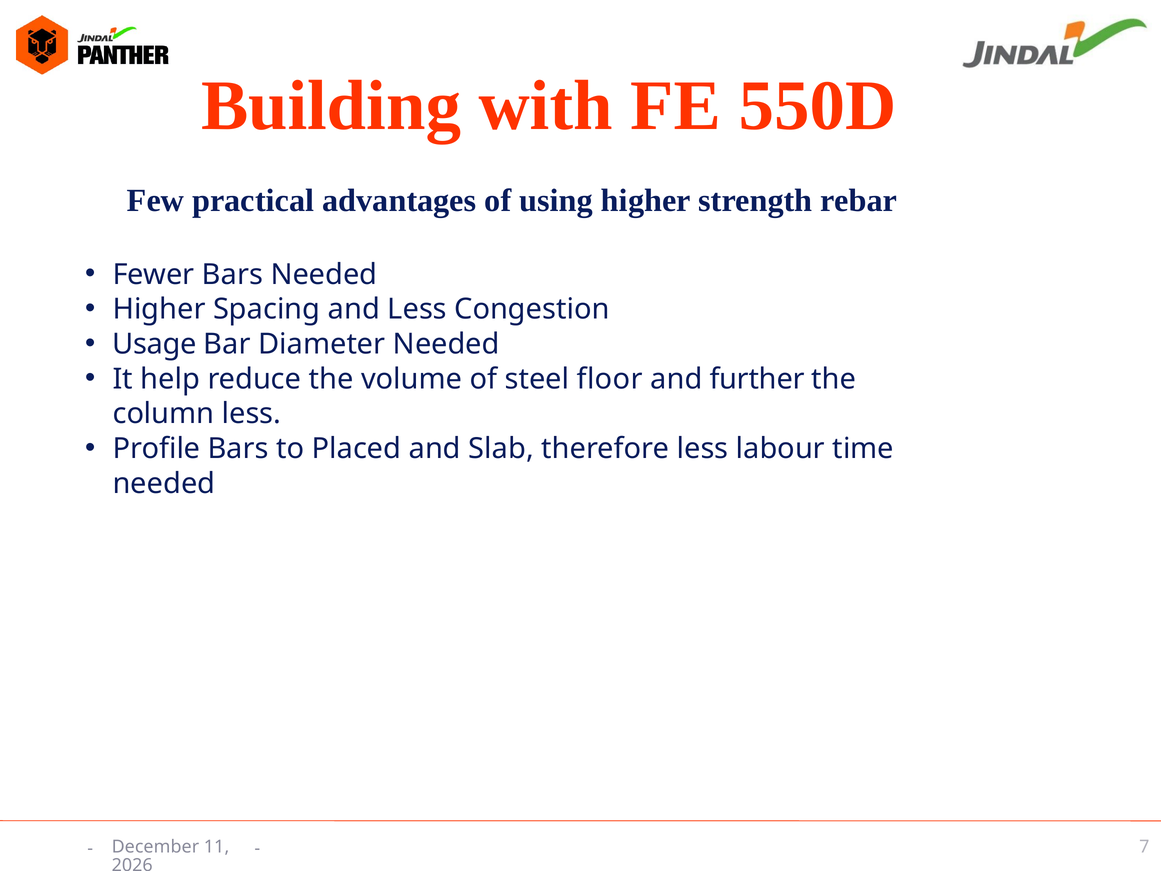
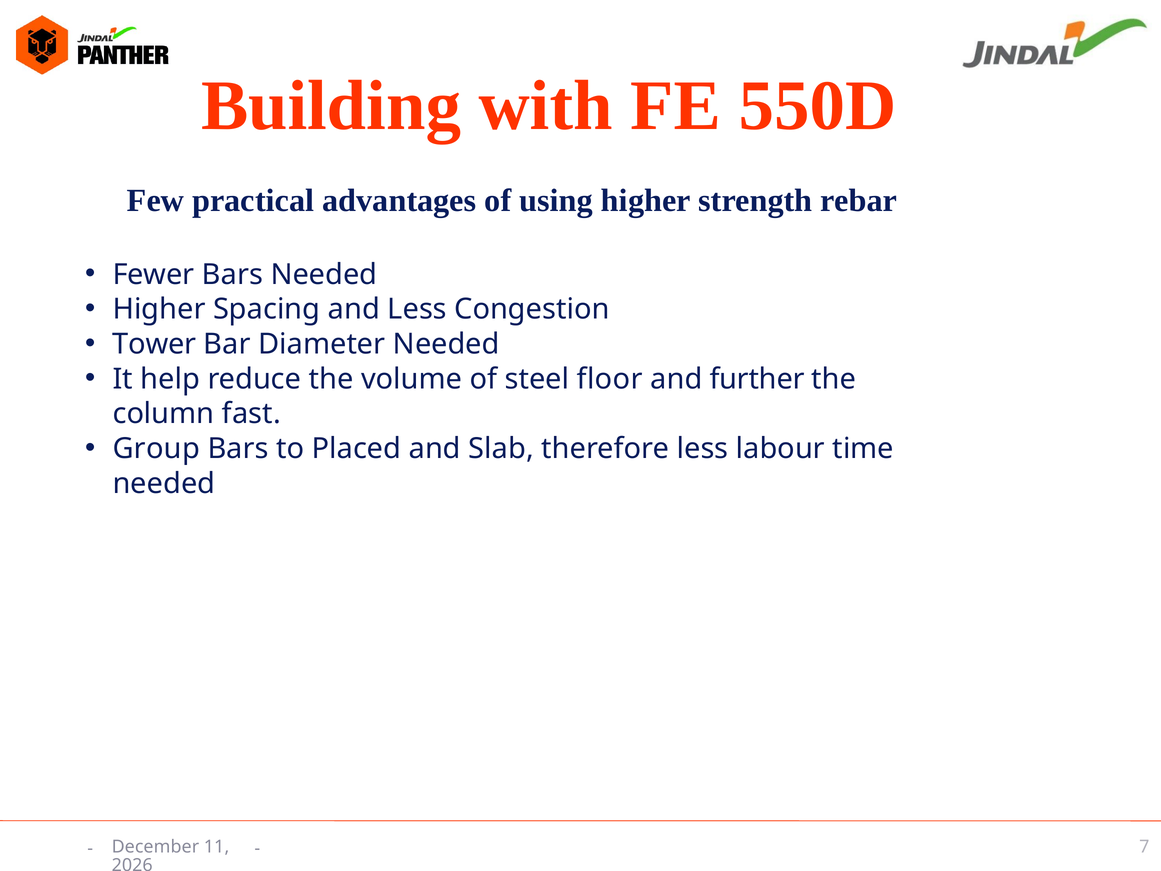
Usage: Usage -> Tower
column less: less -> fast
Profile: Profile -> Group
